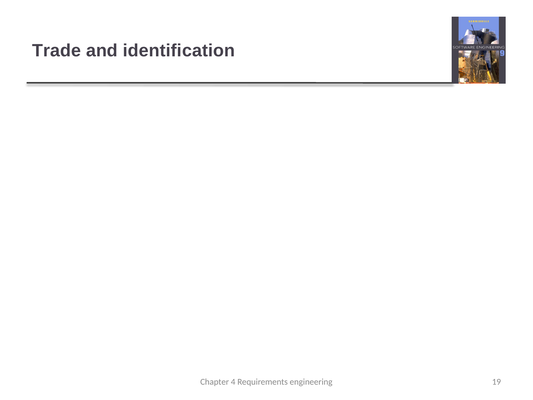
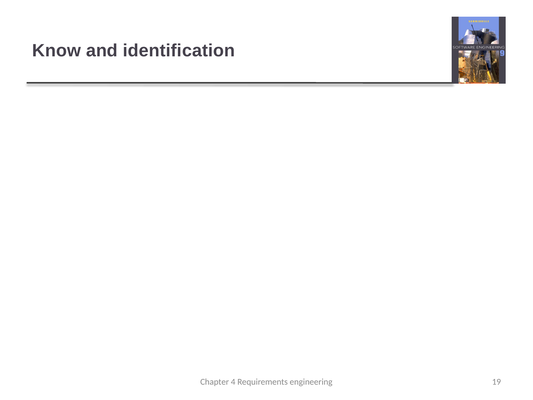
Trade: Trade -> Know
